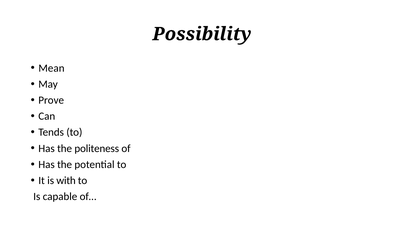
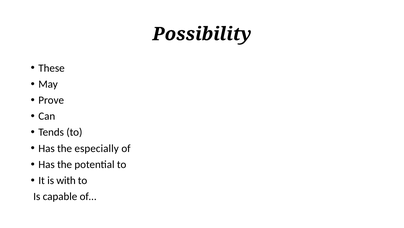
Mean: Mean -> These
politeness: politeness -> especially
